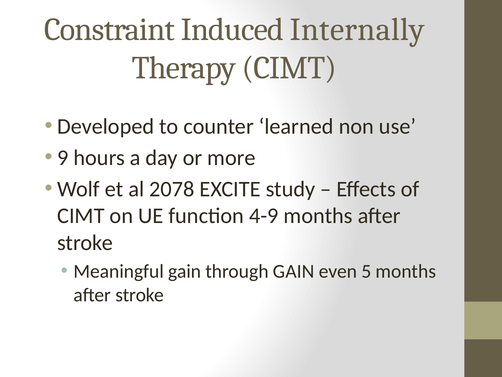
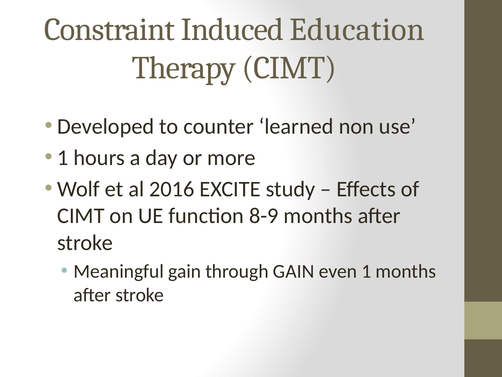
Internally: Internally -> Education
9 at (63, 158): 9 -> 1
2078: 2078 -> 2016
4-9: 4-9 -> 8-9
even 5: 5 -> 1
